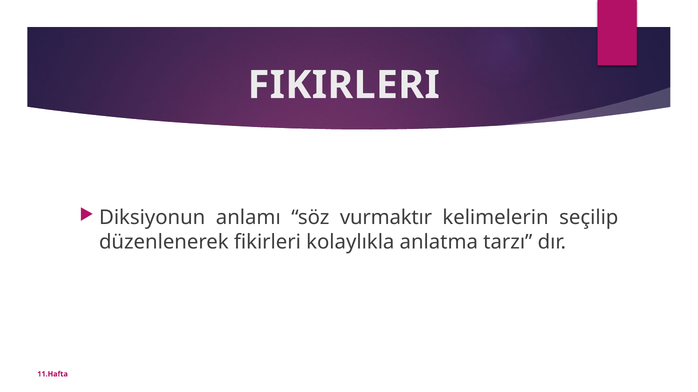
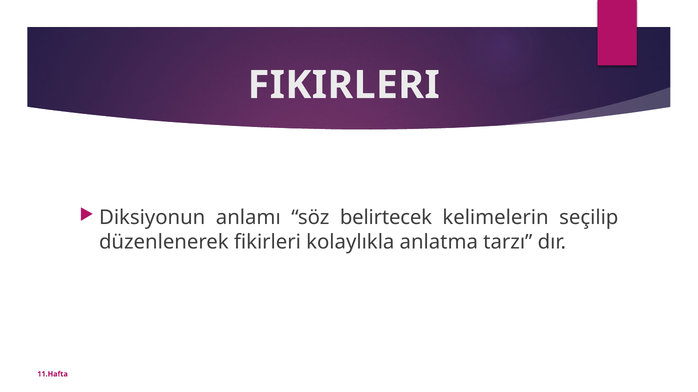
vurmaktır: vurmaktır -> belirtecek
